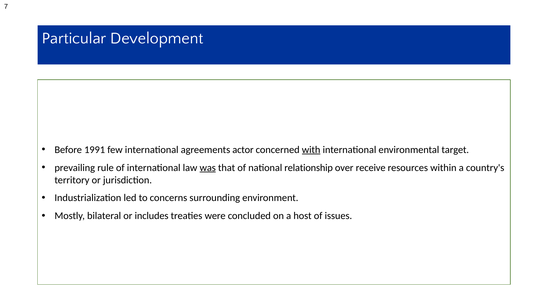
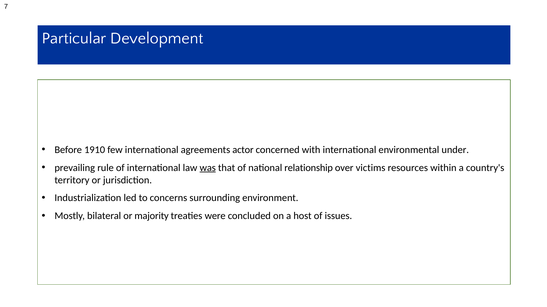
1991: 1991 -> 1910
with underline: present -> none
target: target -> under
receive: receive -> victims
includes: includes -> majority
